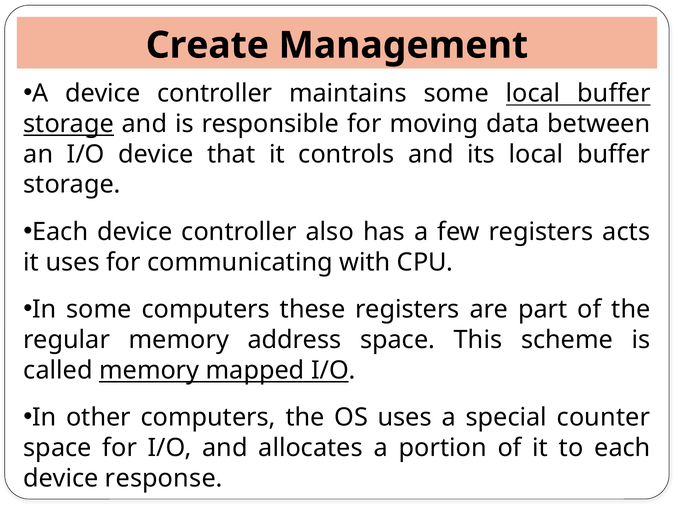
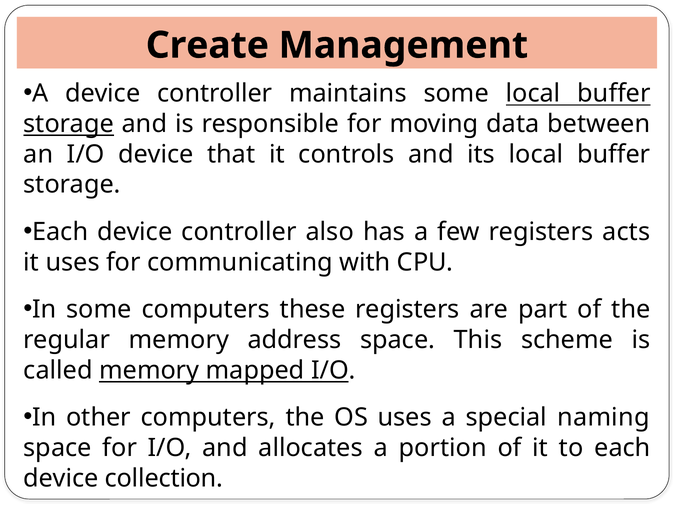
counter: counter -> naming
response: response -> collection
